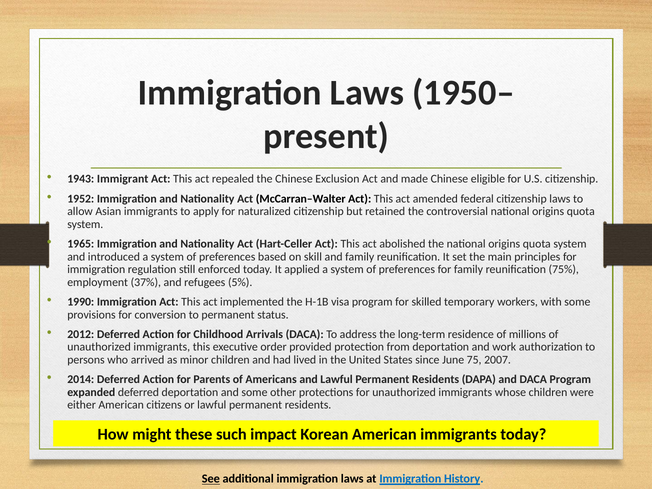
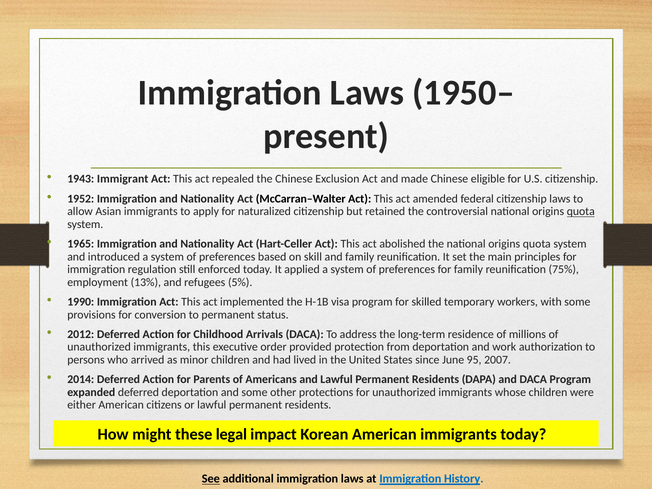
quota at (581, 212) underline: none -> present
37%: 37% -> 13%
75: 75 -> 95
such: such -> legal
